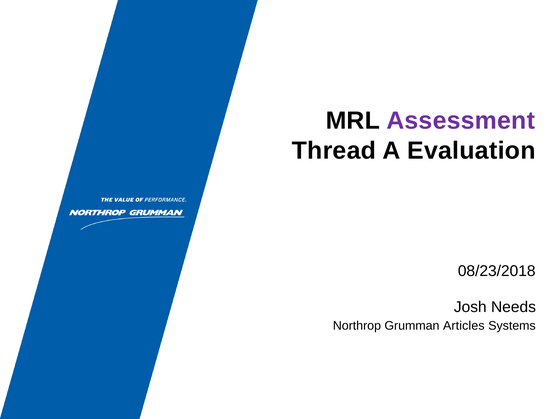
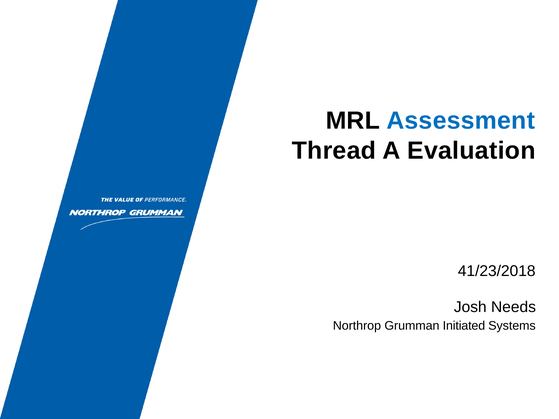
Assessment colour: purple -> blue
08/23/2018: 08/23/2018 -> 41/23/2018
Articles: Articles -> Initiated
